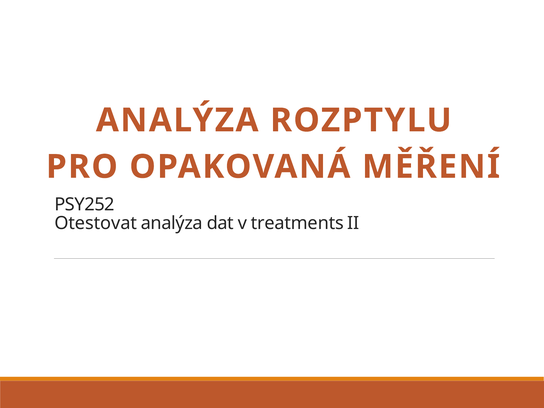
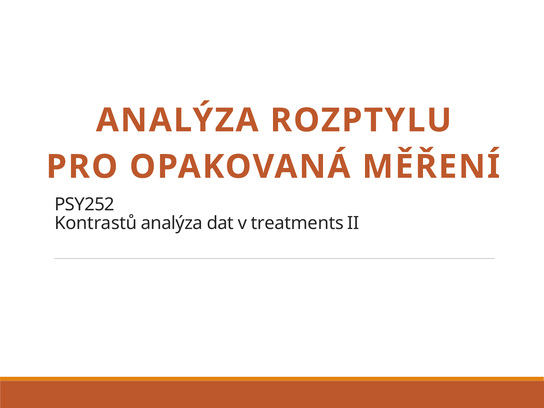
Otestovat: Otestovat -> Kontrastů
